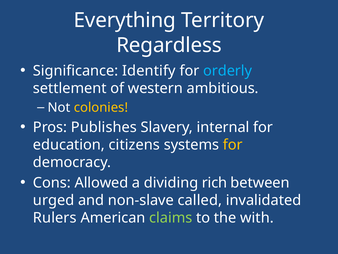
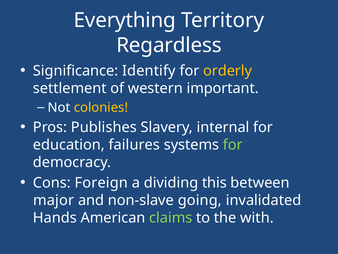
orderly colour: light blue -> yellow
ambitious: ambitious -> important
citizens: citizens -> failures
for at (233, 144) colour: yellow -> light green
Allowed: Allowed -> Foreign
rich: rich -> this
urged: urged -> major
called: called -> going
Rulers: Rulers -> Hands
